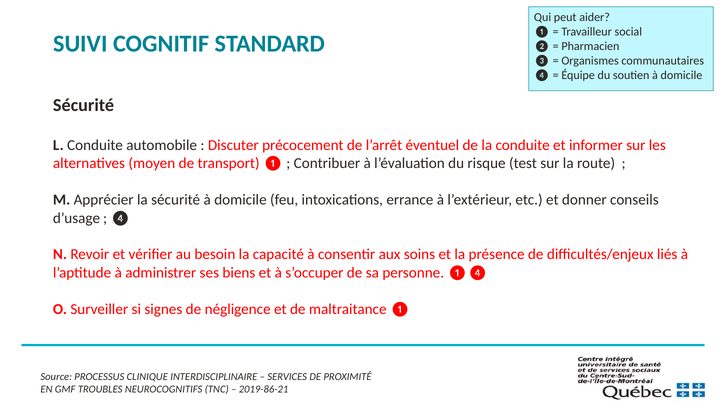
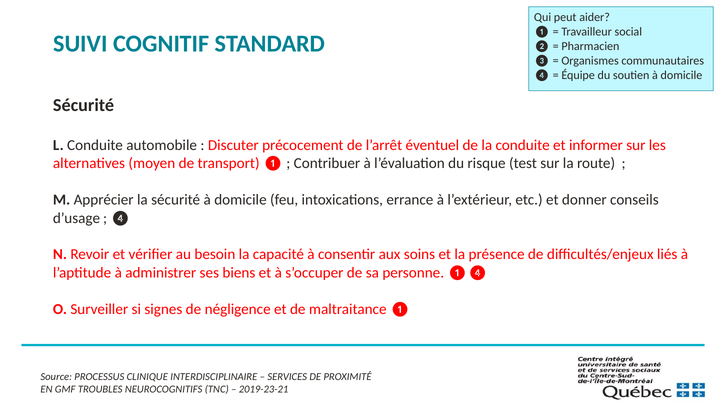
2019-86-21: 2019-86-21 -> 2019-23-21
